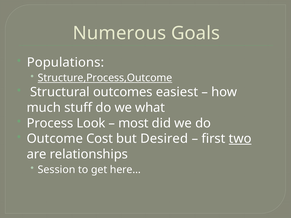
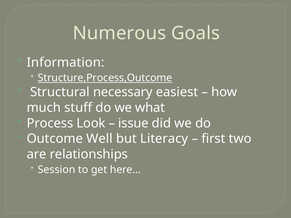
Populations: Populations -> Information
outcomes: outcomes -> necessary
most: most -> issue
Cost: Cost -> Well
Desired: Desired -> Literacy
two underline: present -> none
